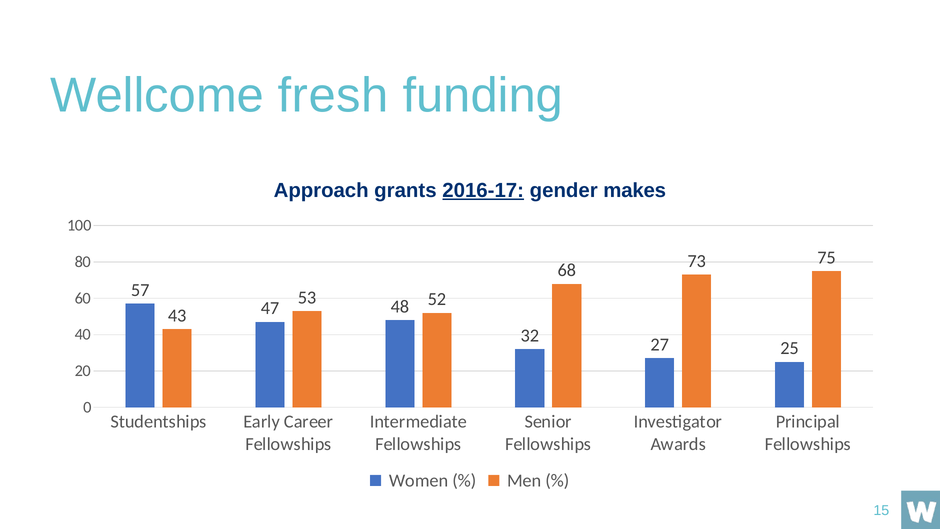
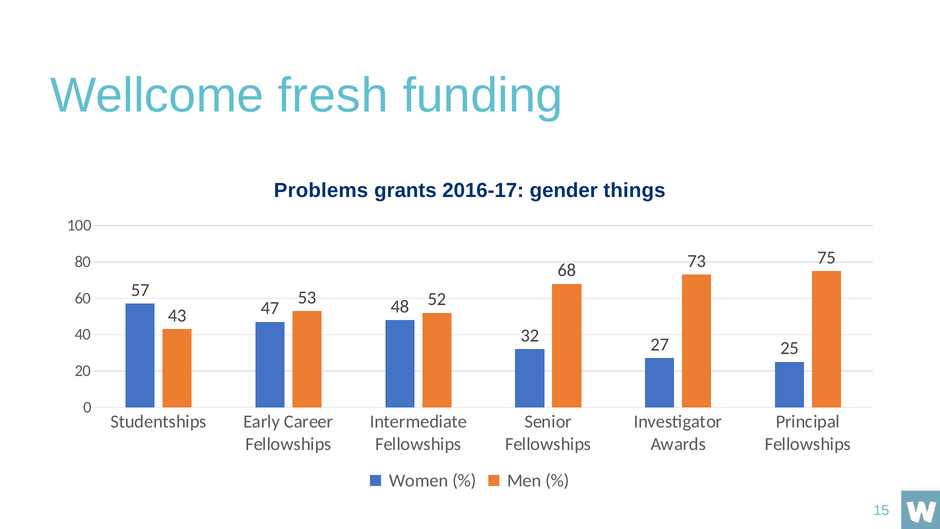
Approach: Approach -> Problems
2016-17 underline: present -> none
makes: makes -> things
